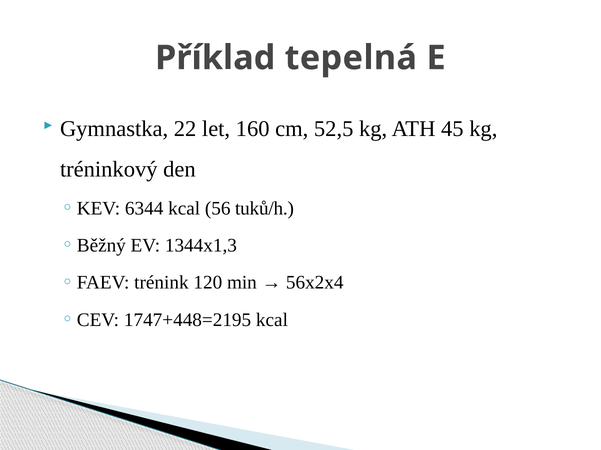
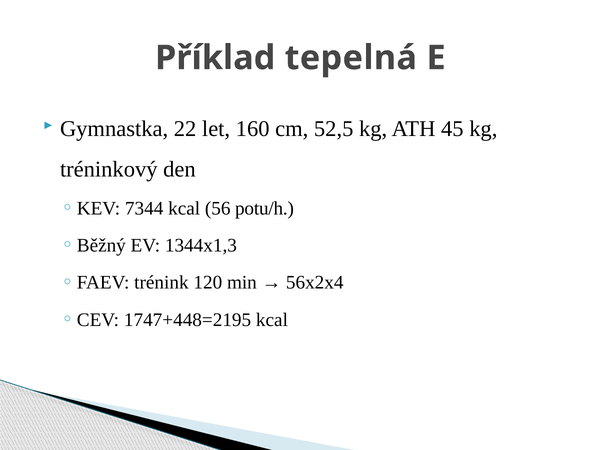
6344: 6344 -> 7344
tuků/h: tuků/h -> potu/h
